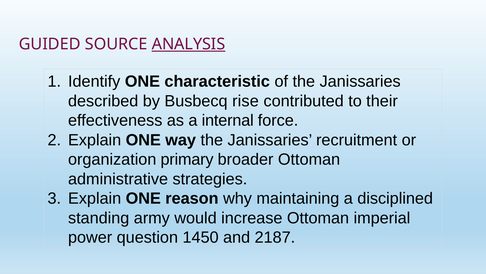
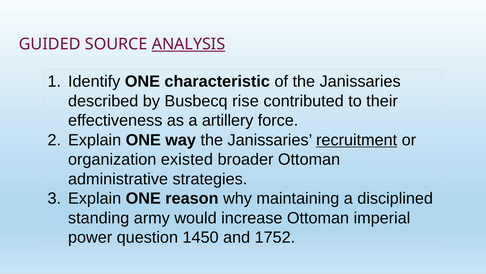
internal: internal -> artillery
recruitment underline: none -> present
primary: primary -> existed
2187: 2187 -> 1752
